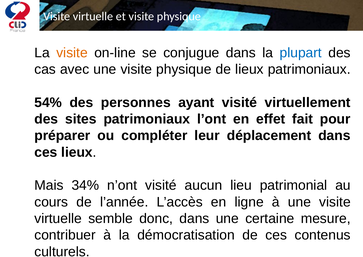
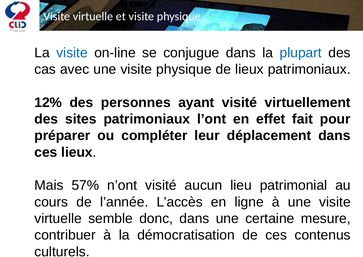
visite at (72, 53) colour: orange -> blue
54%: 54% -> 12%
34%: 34% -> 57%
